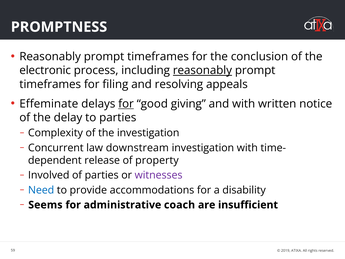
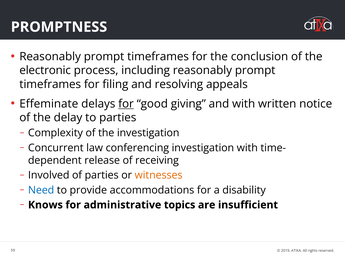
reasonably at (202, 70) underline: present -> none
downstream: downstream -> conferencing
property: property -> receiving
witnesses colour: purple -> orange
Seems: Seems -> Knows
coach: coach -> topics
